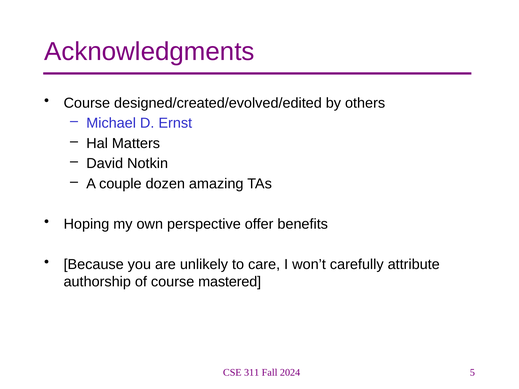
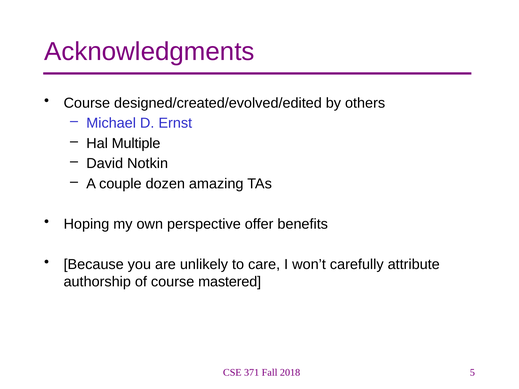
Matters: Matters -> Multiple
311: 311 -> 371
2024: 2024 -> 2018
